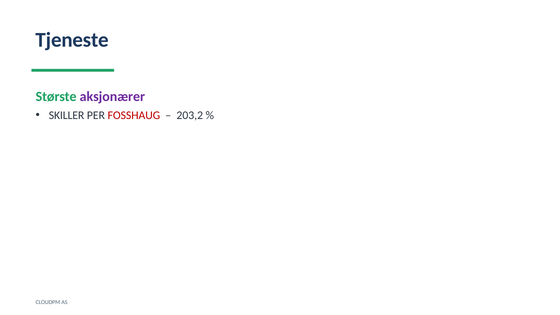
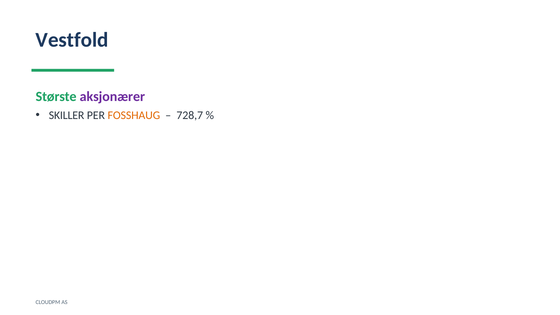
Tjeneste: Tjeneste -> Vestfold
FOSSHAUG colour: red -> orange
203,2: 203,2 -> 728,7
